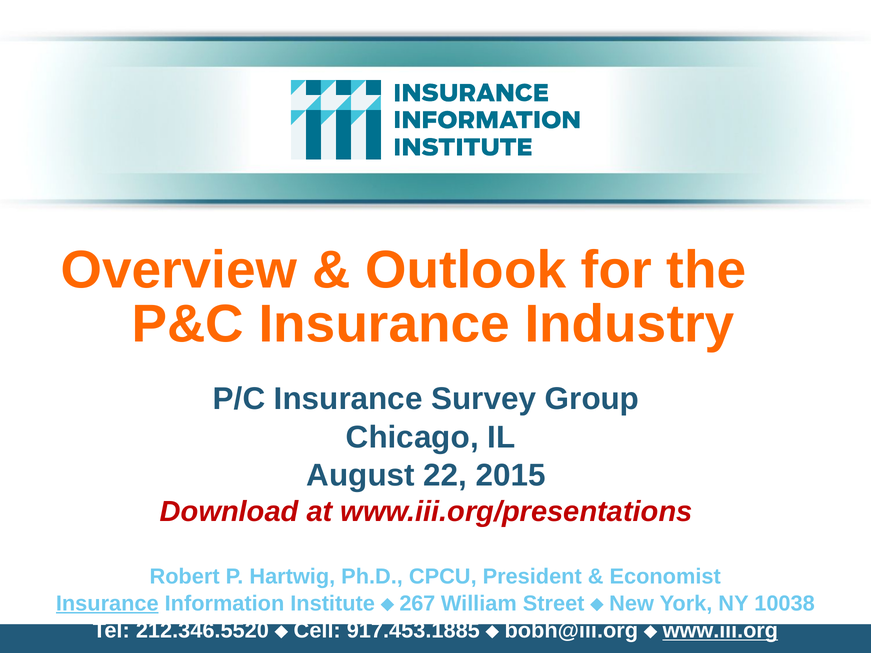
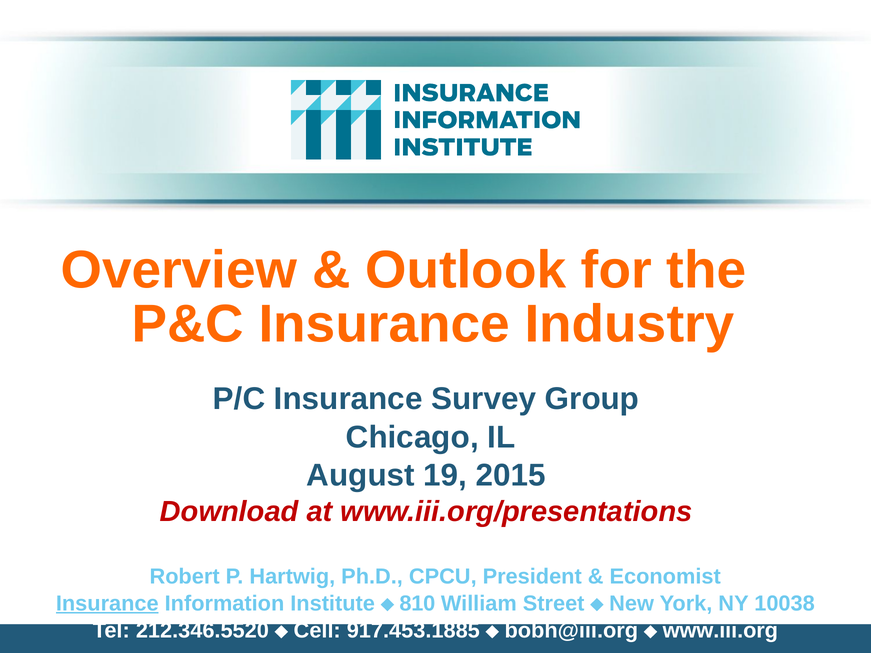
22: 22 -> 19
267: 267 -> 810
www.iii.org underline: present -> none
